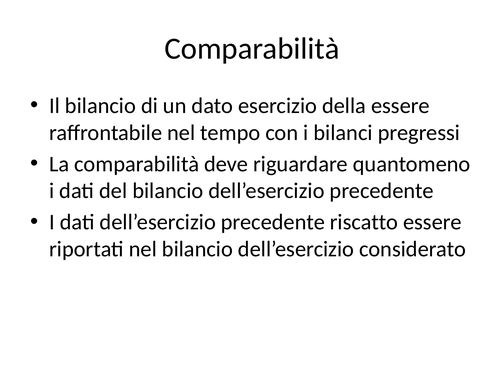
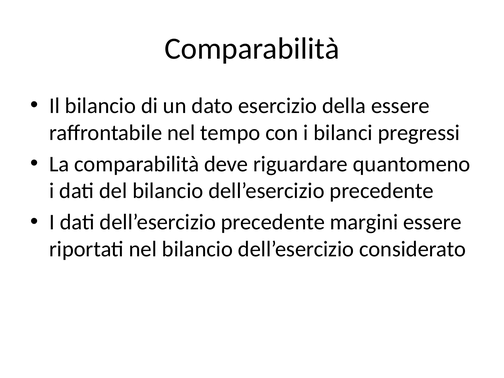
riscatto: riscatto -> margini
